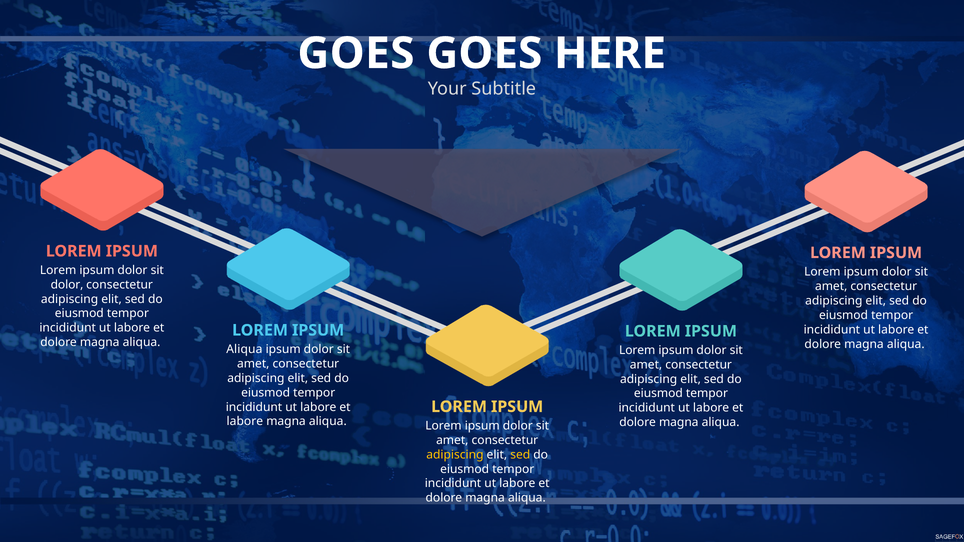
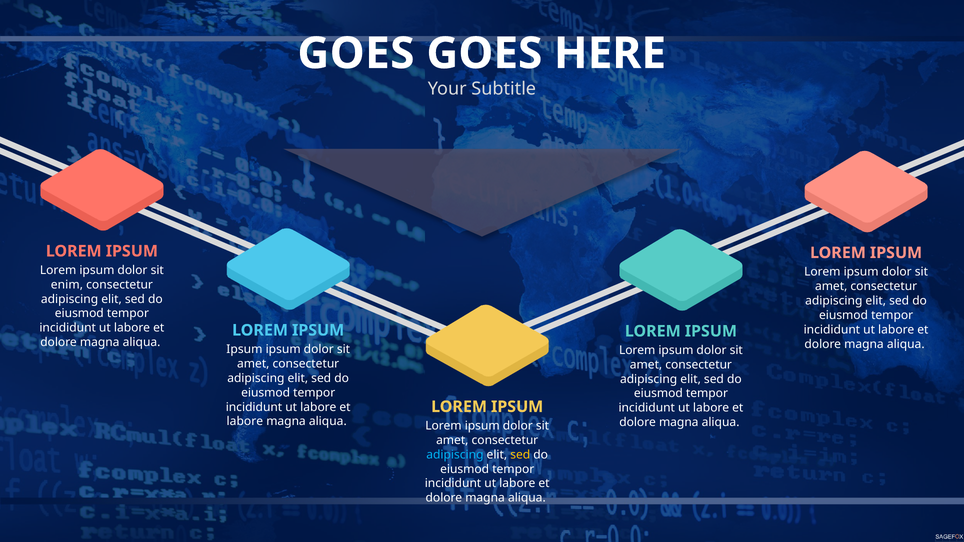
dolor at (67, 285): dolor -> enim
Aliqua at (244, 349): Aliqua -> Ipsum
adipiscing at (455, 455) colour: yellow -> light blue
